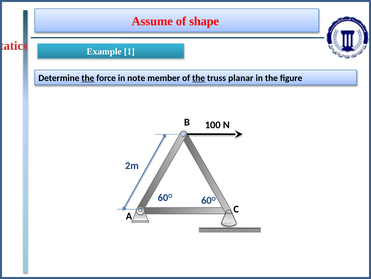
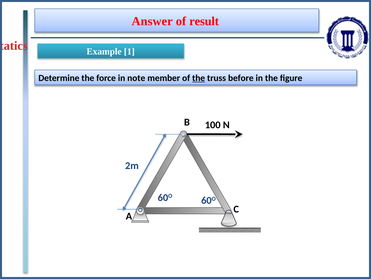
Assume: Assume -> Answer
shape: shape -> result
the at (88, 78) underline: present -> none
planar: planar -> before
